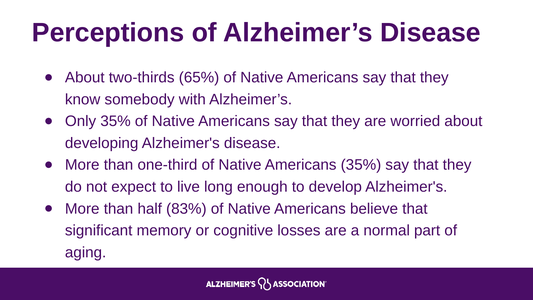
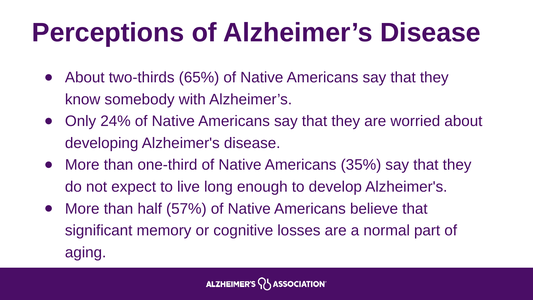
Only 35%: 35% -> 24%
83%: 83% -> 57%
